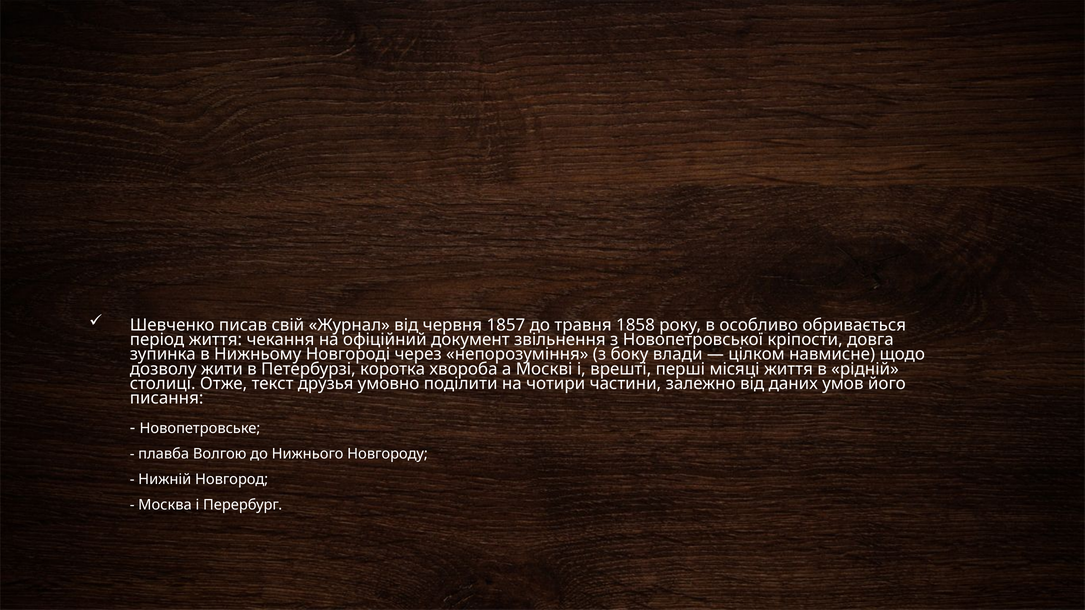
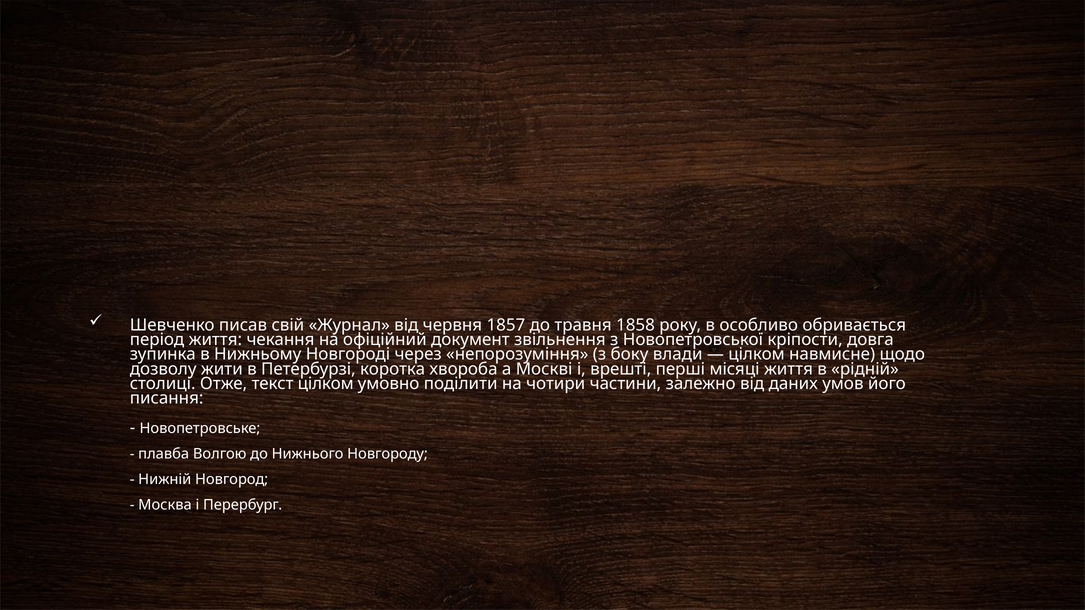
текст друзья: друзья -> цілком
